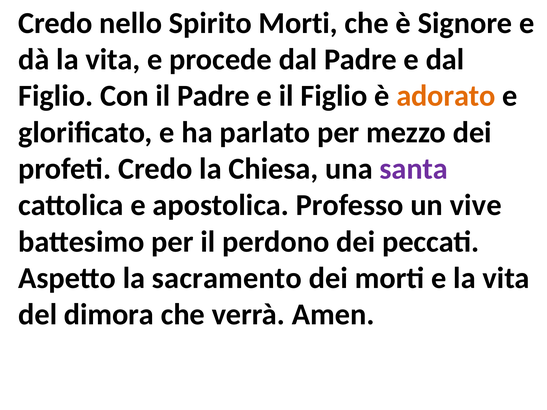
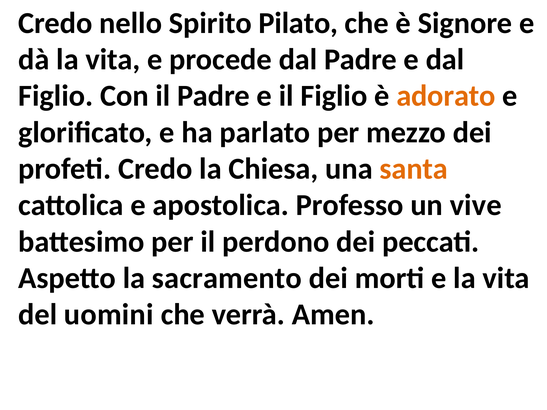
Spirito Morti: Morti -> Pilato
santa colour: purple -> orange
dimora: dimora -> uomini
